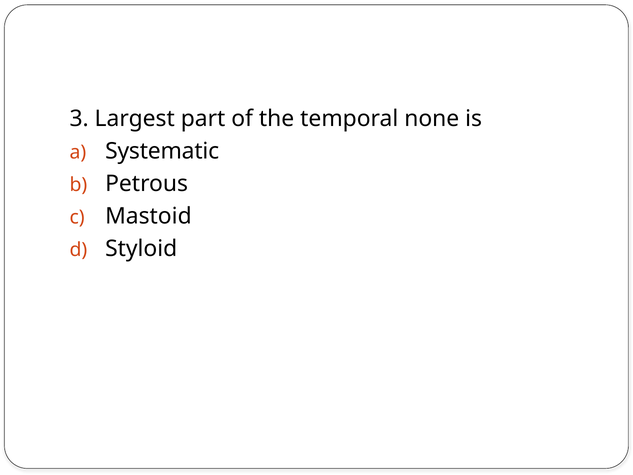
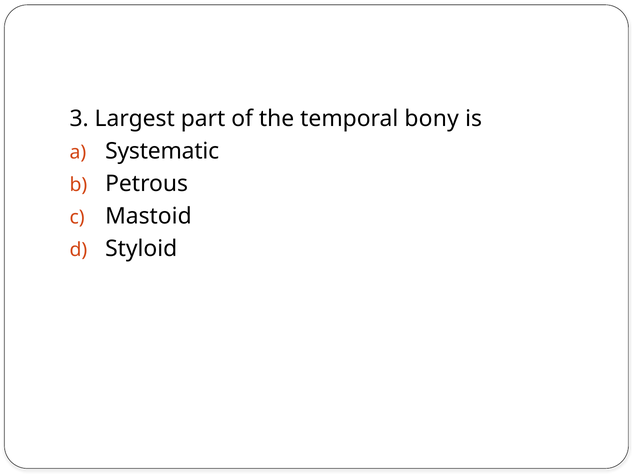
none: none -> bony
